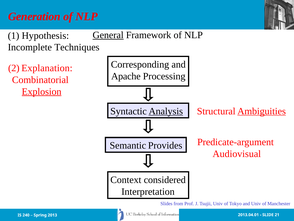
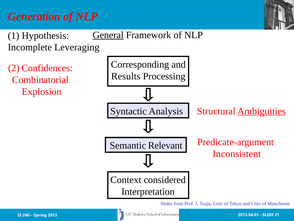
Techniques: Techniques -> Leveraging
Explanation: Explanation -> Confidences
Apache: Apache -> Results
Explosion underline: present -> none
Analysis underline: present -> none
Provides: Provides -> Relevant
Audiovisual: Audiovisual -> Inconsistent
